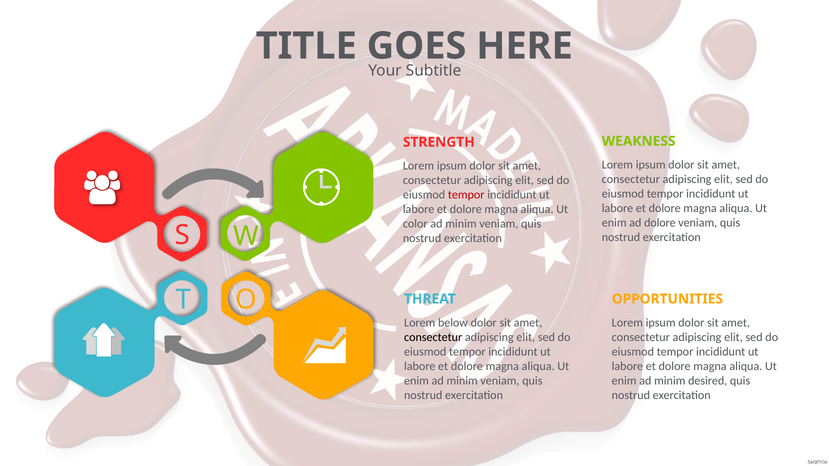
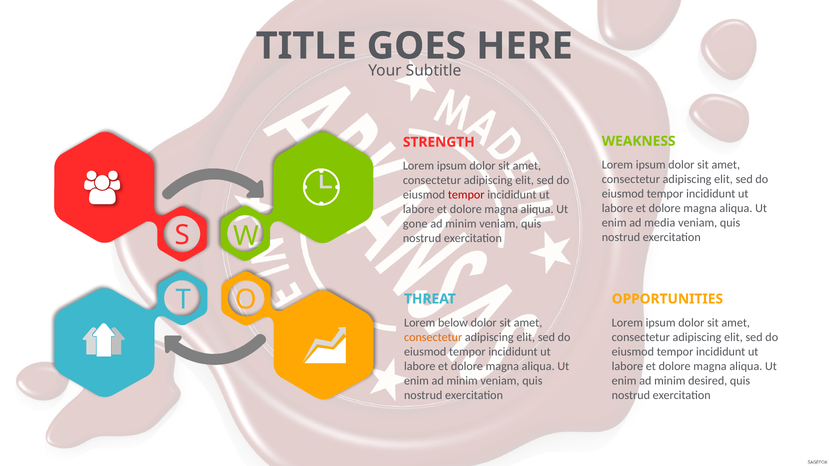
ad dolore: dolore -> media
color: color -> gone
consectetur at (433, 337) colour: black -> orange
